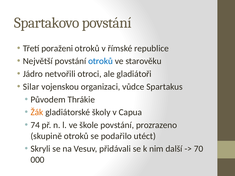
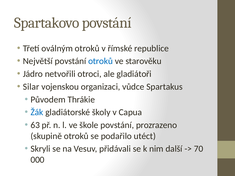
poraženi: poraženi -> oválným
Žák colour: orange -> blue
74: 74 -> 63
